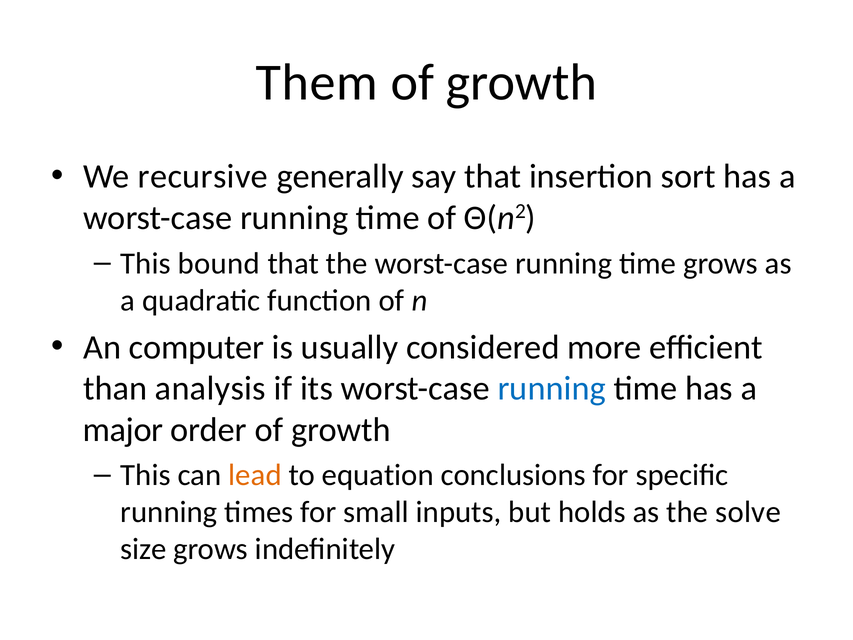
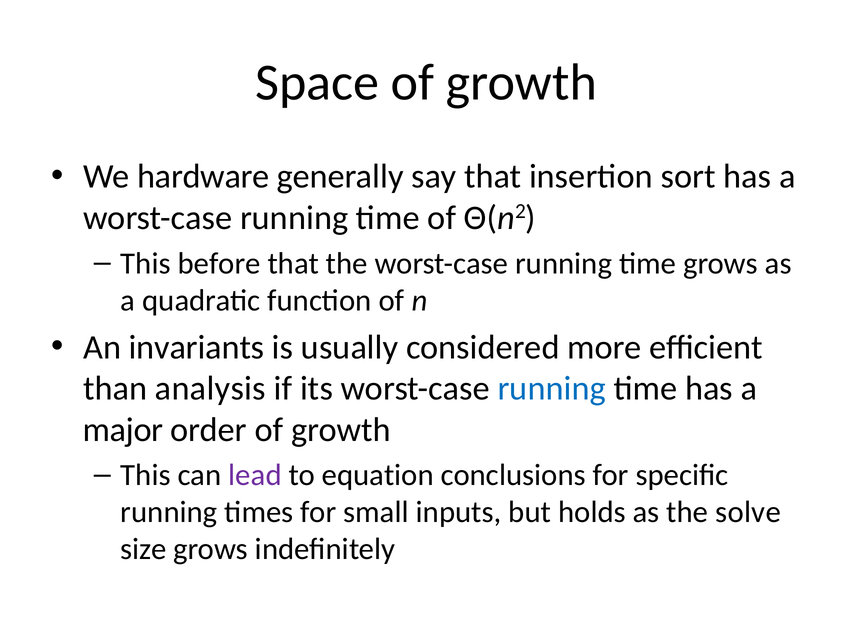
Them: Them -> Space
recursive: recursive -> hardware
bound: bound -> before
computer: computer -> invariants
lead colour: orange -> purple
